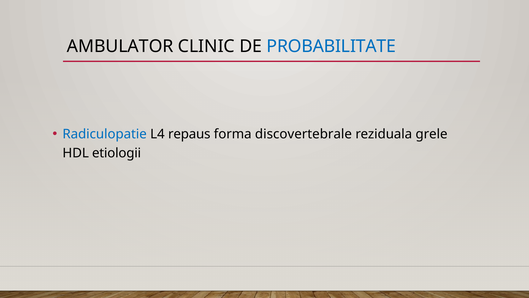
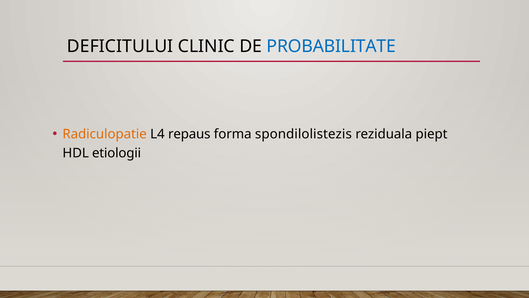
AMBULATOR: AMBULATOR -> DEFICITULUI
Radiculopatie colour: blue -> orange
discovertebrale: discovertebrale -> spondilolistezis
grele: grele -> piept
